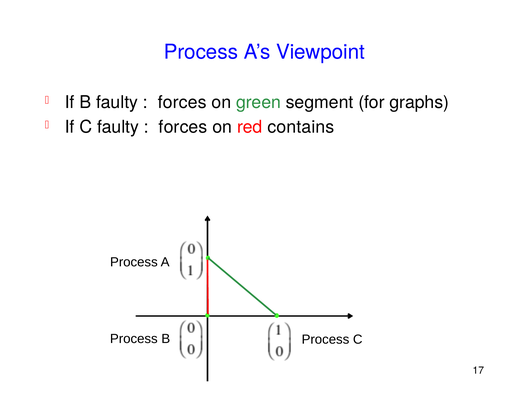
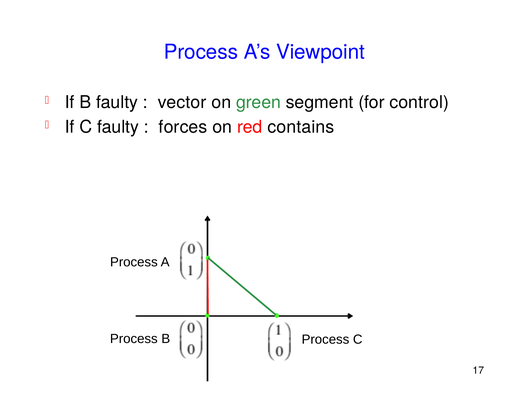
forces at (182, 103): forces -> vector
graphs: graphs -> control
